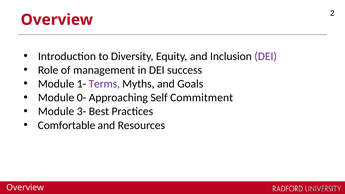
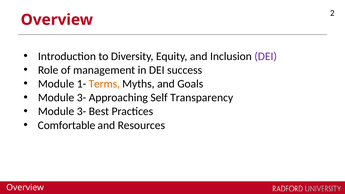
Terms colour: purple -> orange
0- at (82, 98): 0- -> 3-
Commitment: Commitment -> Transparency
